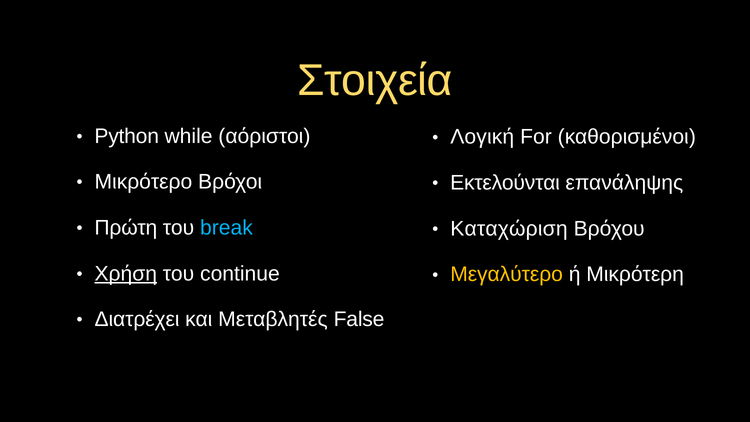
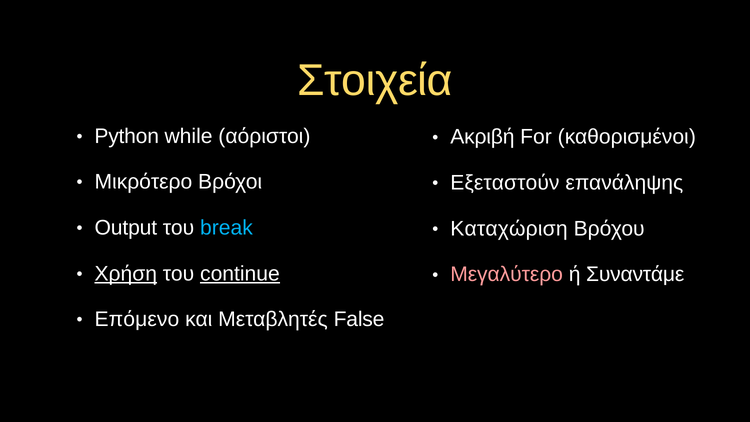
Λογική: Λογική -> Ακριβή
Εκτελούνται: Εκτελούνται -> Εξεταστούν
Πρώτη: Πρώτη -> Output
continue underline: none -> present
Μεγαλύτερο colour: yellow -> pink
Μικρότερη: Μικρότερη -> Συναντάμε
Διατρέχει: Διατρέχει -> Επόμενο
